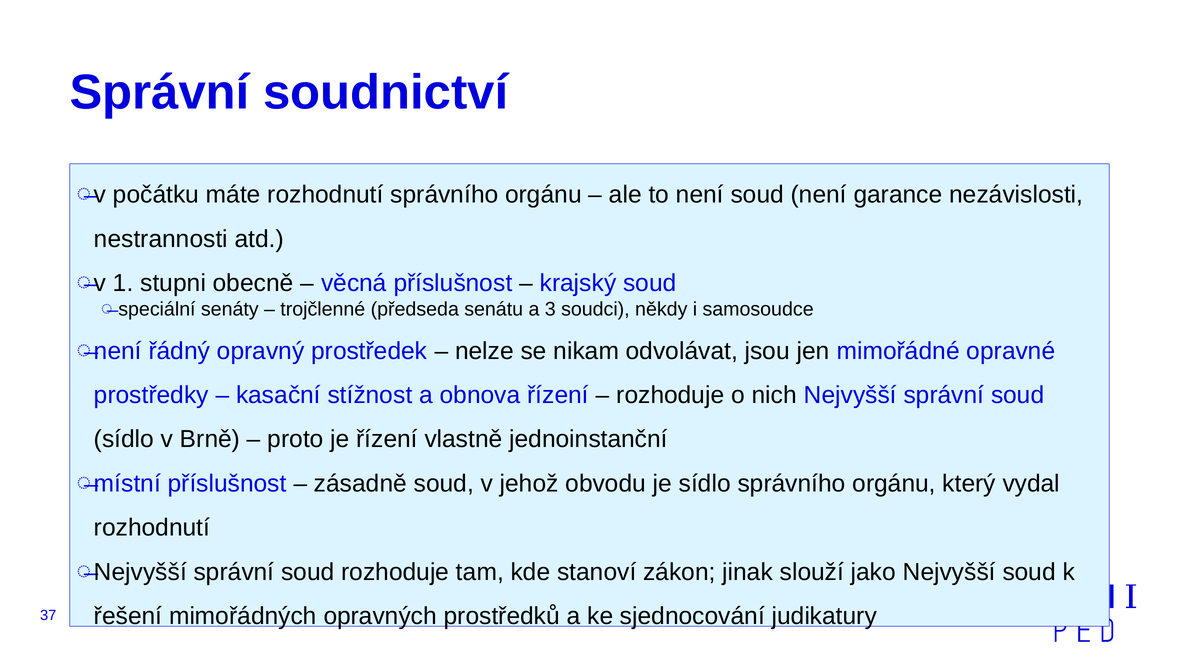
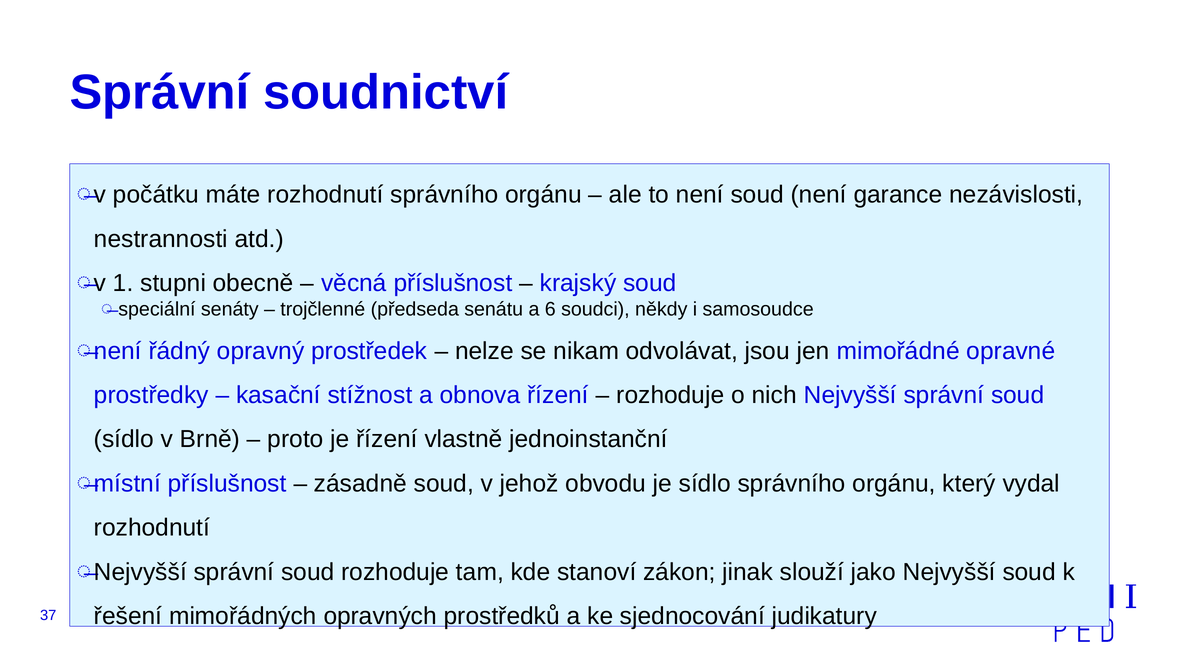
3: 3 -> 6
